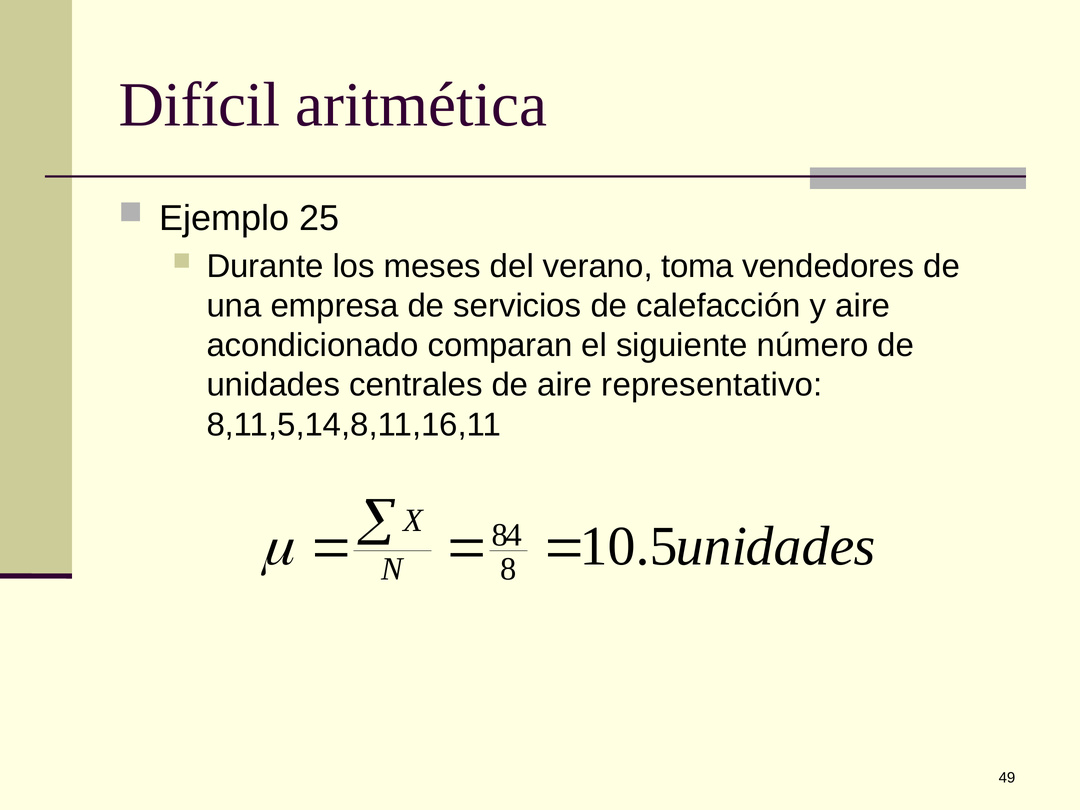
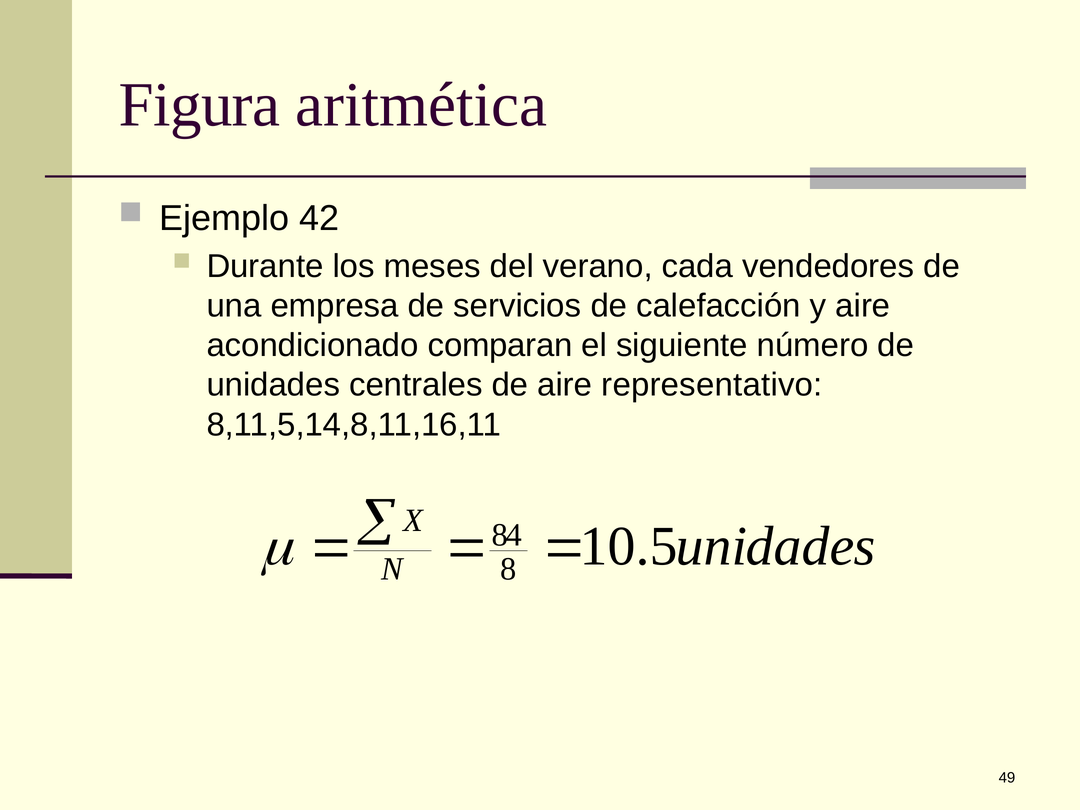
Difícil: Difícil -> Figura
25: 25 -> 42
toma: toma -> cada
